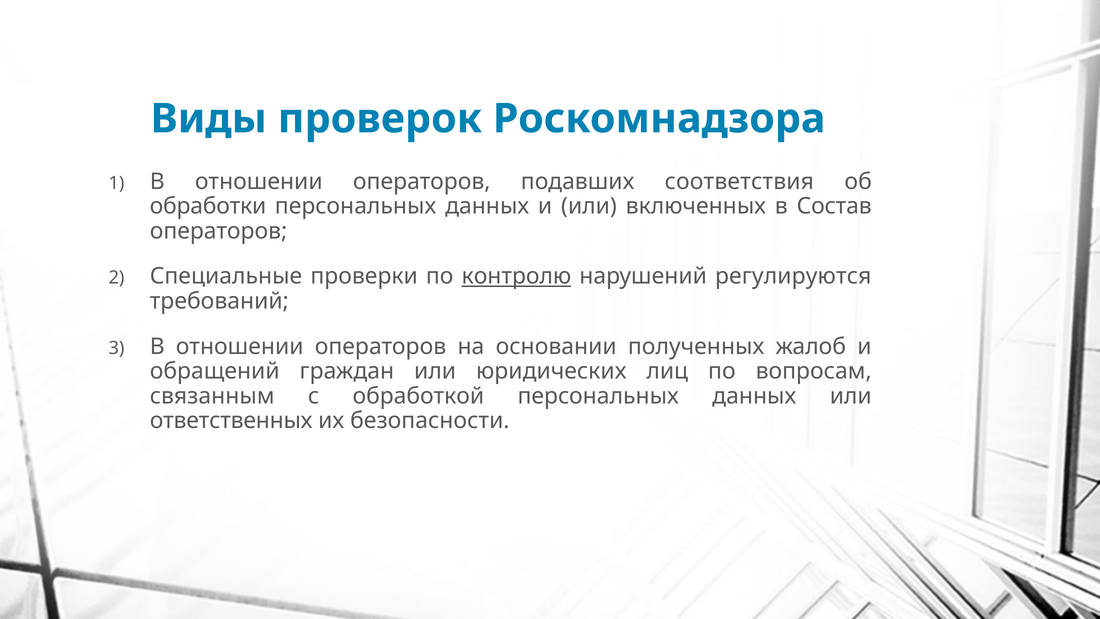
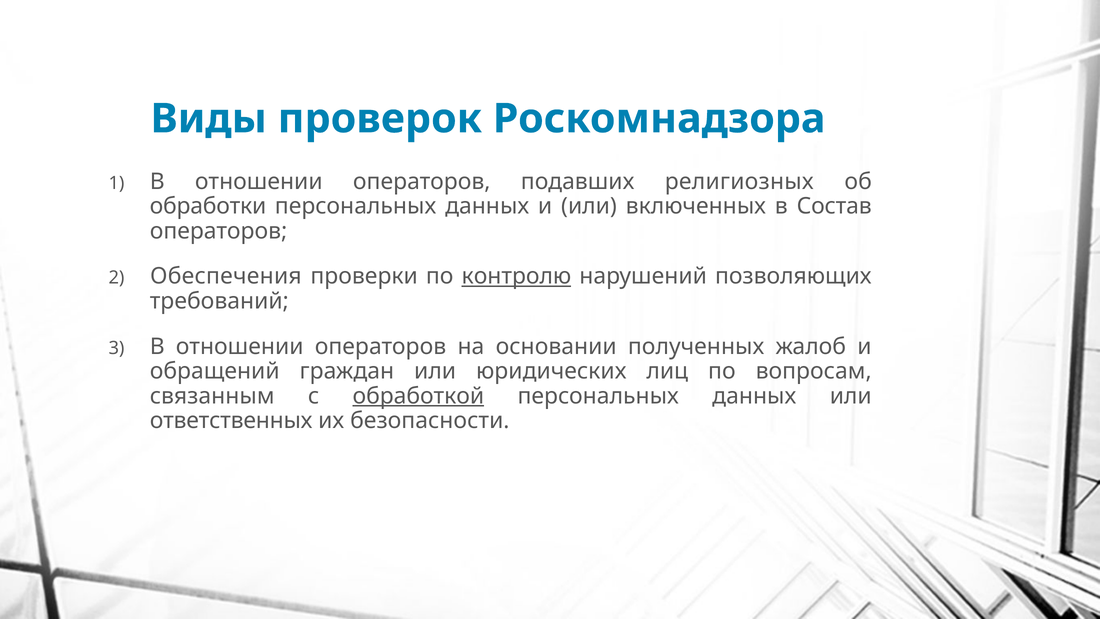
соответствия: соответствия -> религиозных
Специальные: Специальные -> Обеспечения
регулируются: регулируются -> позволяющих
обработкой underline: none -> present
